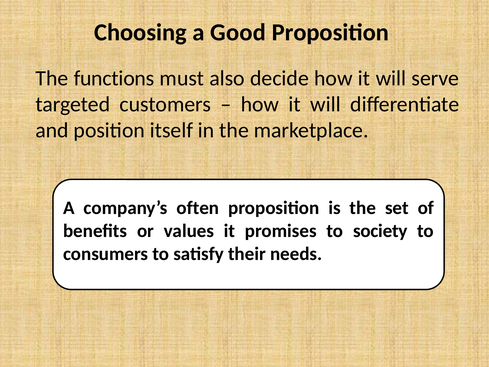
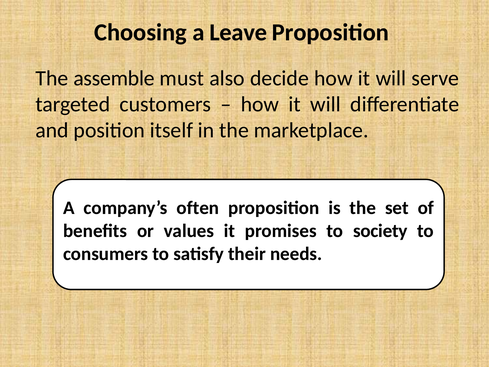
Good: Good -> Leave
functions: functions -> assemble
